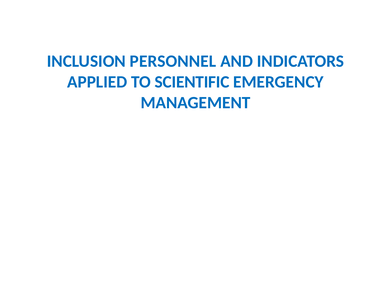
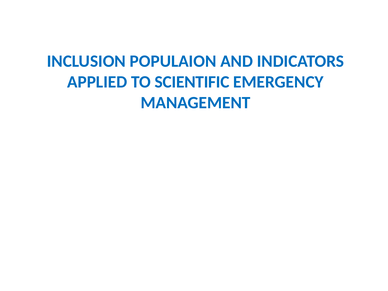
PERSONNEL: PERSONNEL -> POPULAION
